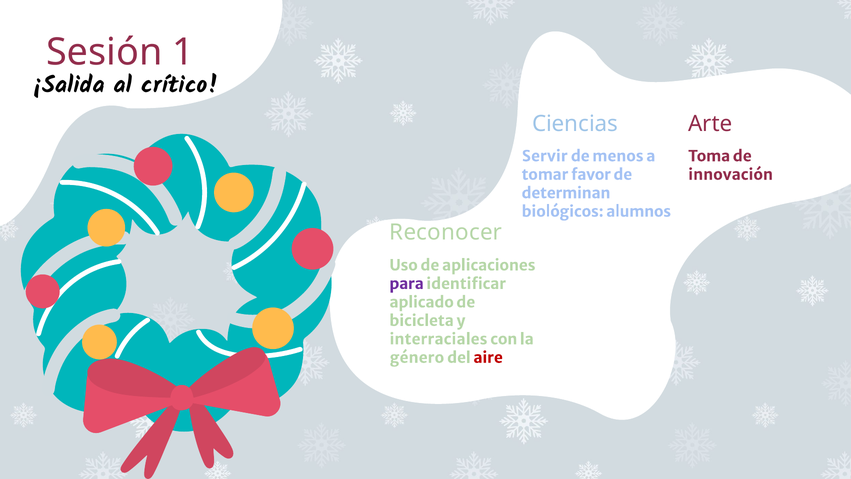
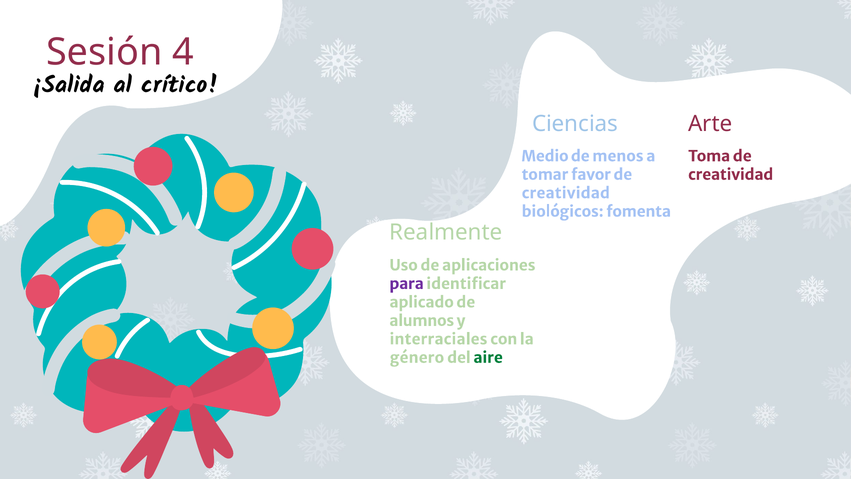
1: 1 -> 4
Servir: Servir -> Medio
innovación at (731, 175): innovación -> creatividad
determinan at (566, 193): determinan -> creatividad
alumnos: alumnos -> fomenta
Reconocer: Reconocer -> Realmente
bicicleta: bicicleta -> alumnos
aire colour: red -> green
